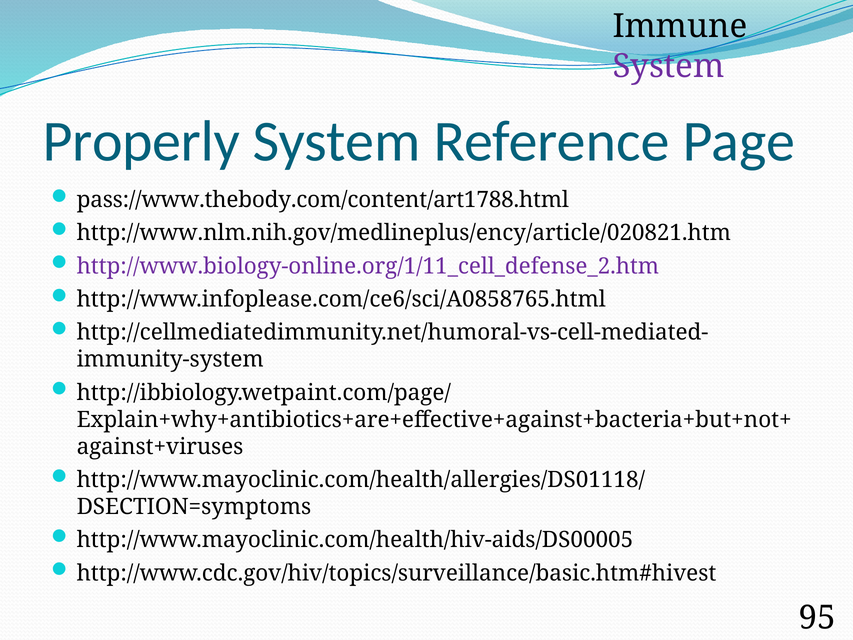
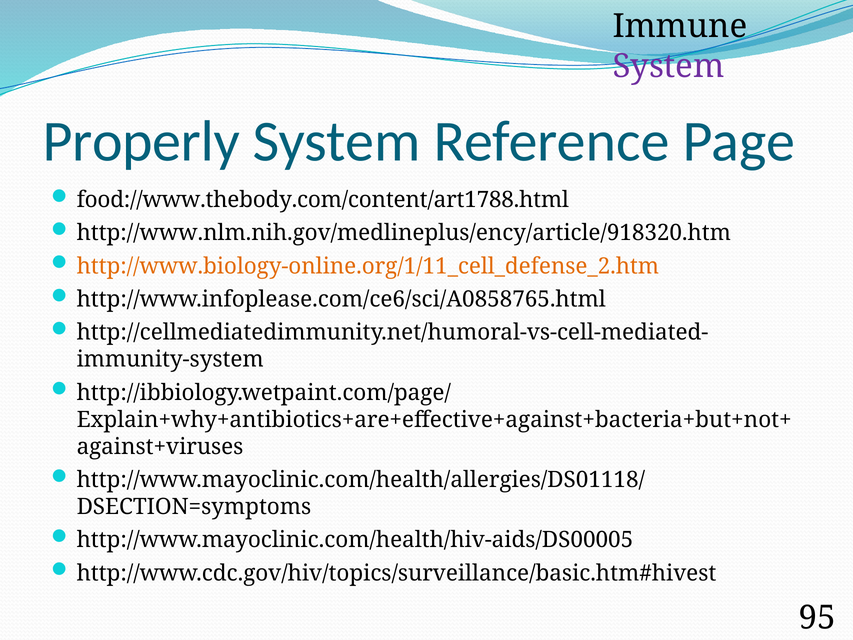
pass://www.thebody.com/content/art1788.html: pass://www.thebody.com/content/art1788.html -> food://www.thebody.com/content/art1788.html
http://www.nlm.nih.gov/medlineplus/ency/article/020821.htm: http://www.nlm.nih.gov/medlineplus/ency/article/020821.htm -> http://www.nlm.nih.gov/medlineplus/ency/article/918320.htm
http://www.biology-online.org/1/11_cell_defense_2.htm colour: purple -> orange
